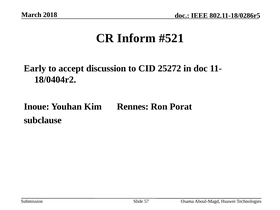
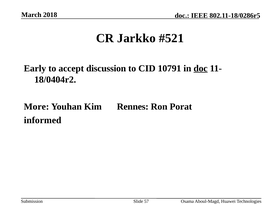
Inform: Inform -> Jarkko
25272: 25272 -> 10791
doc at (201, 68) underline: none -> present
Inoue: Inoue -> More
subclause: subclause -> informed
